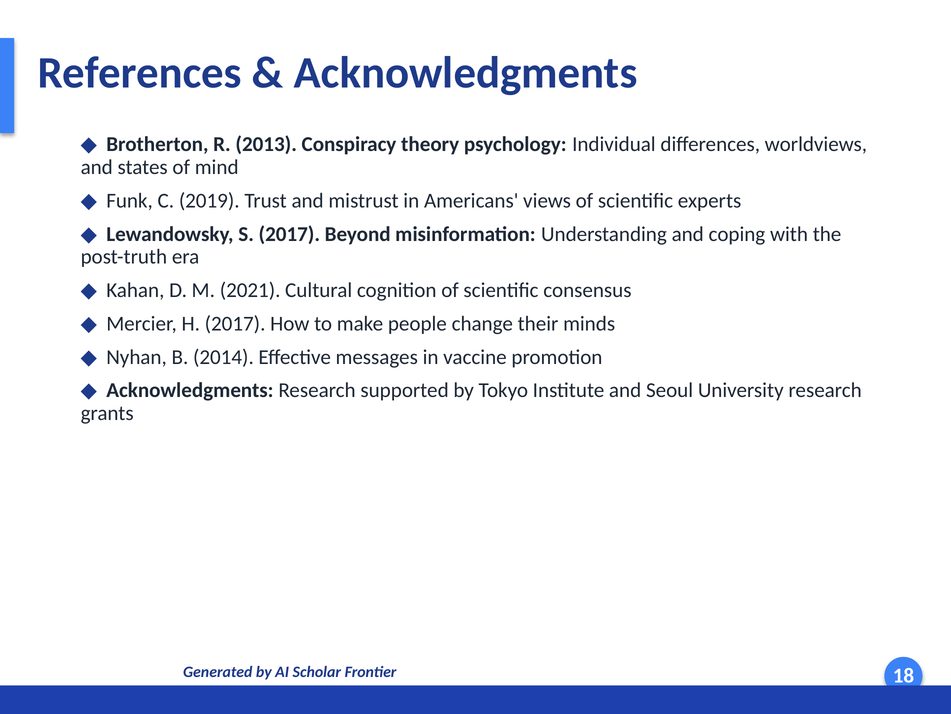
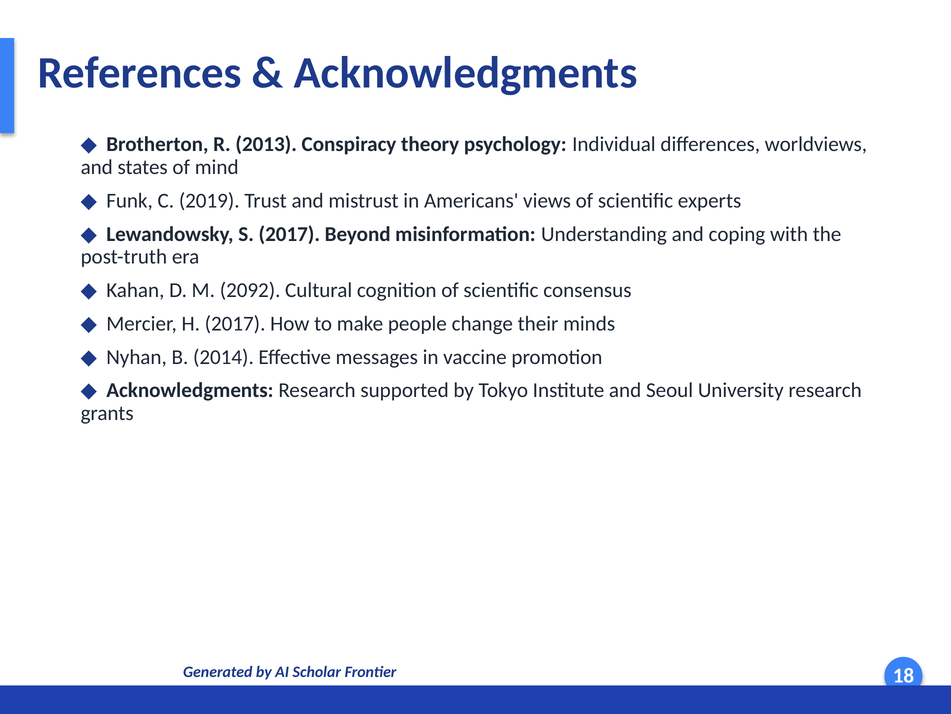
2021: 2021 -> 2092
